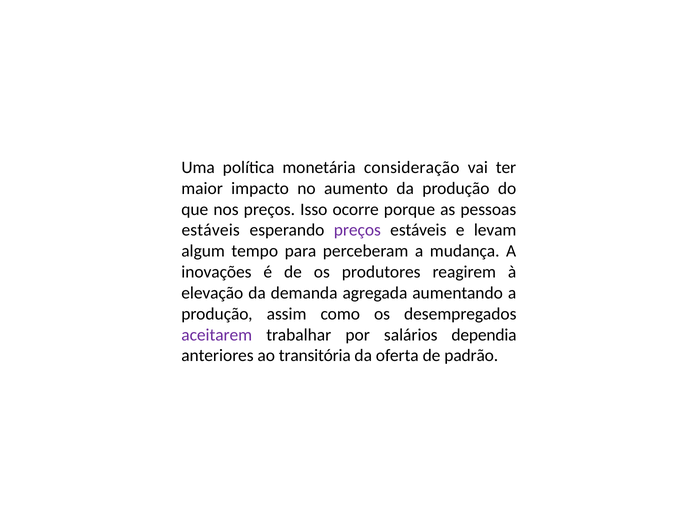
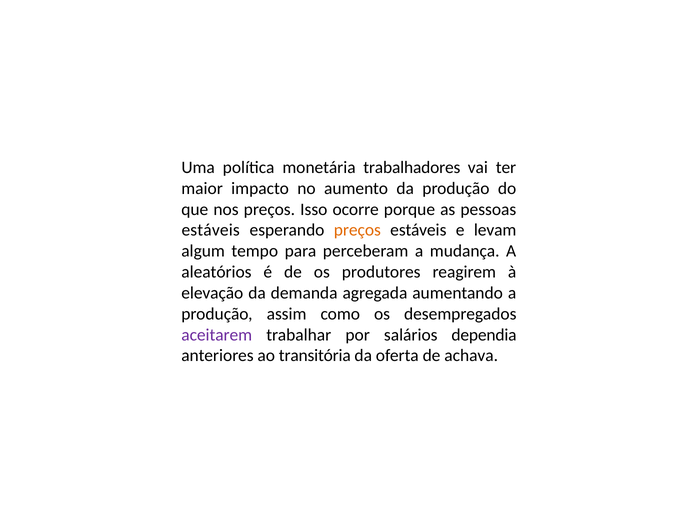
consideração: consideração -> trabalhadores
preços at (357, 230) colour: purple -> orange
inovações: inovações -> aleatórios
padrão: padrão -> achava
